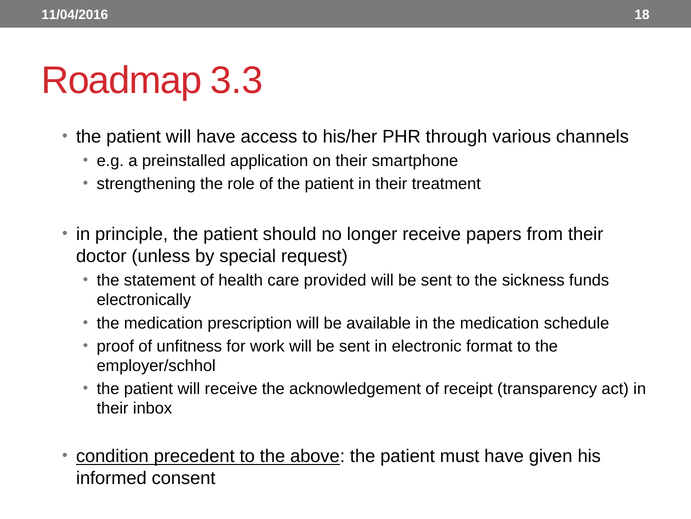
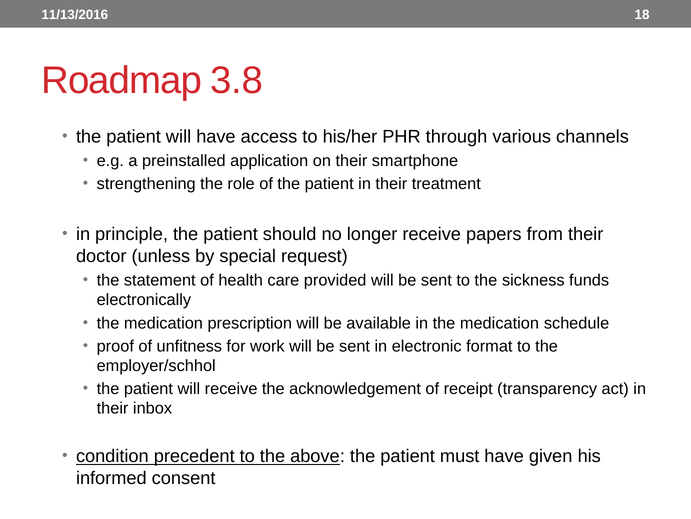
11/04/2016: 11/04/2016 -> 11/13/2016
3.3: 3.3 -> 3.8
